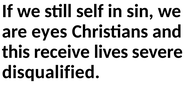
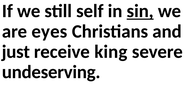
sin underline: none -> present
this: this -> just
lives: lives -> king
disqualified: disqualified -> undeserving
